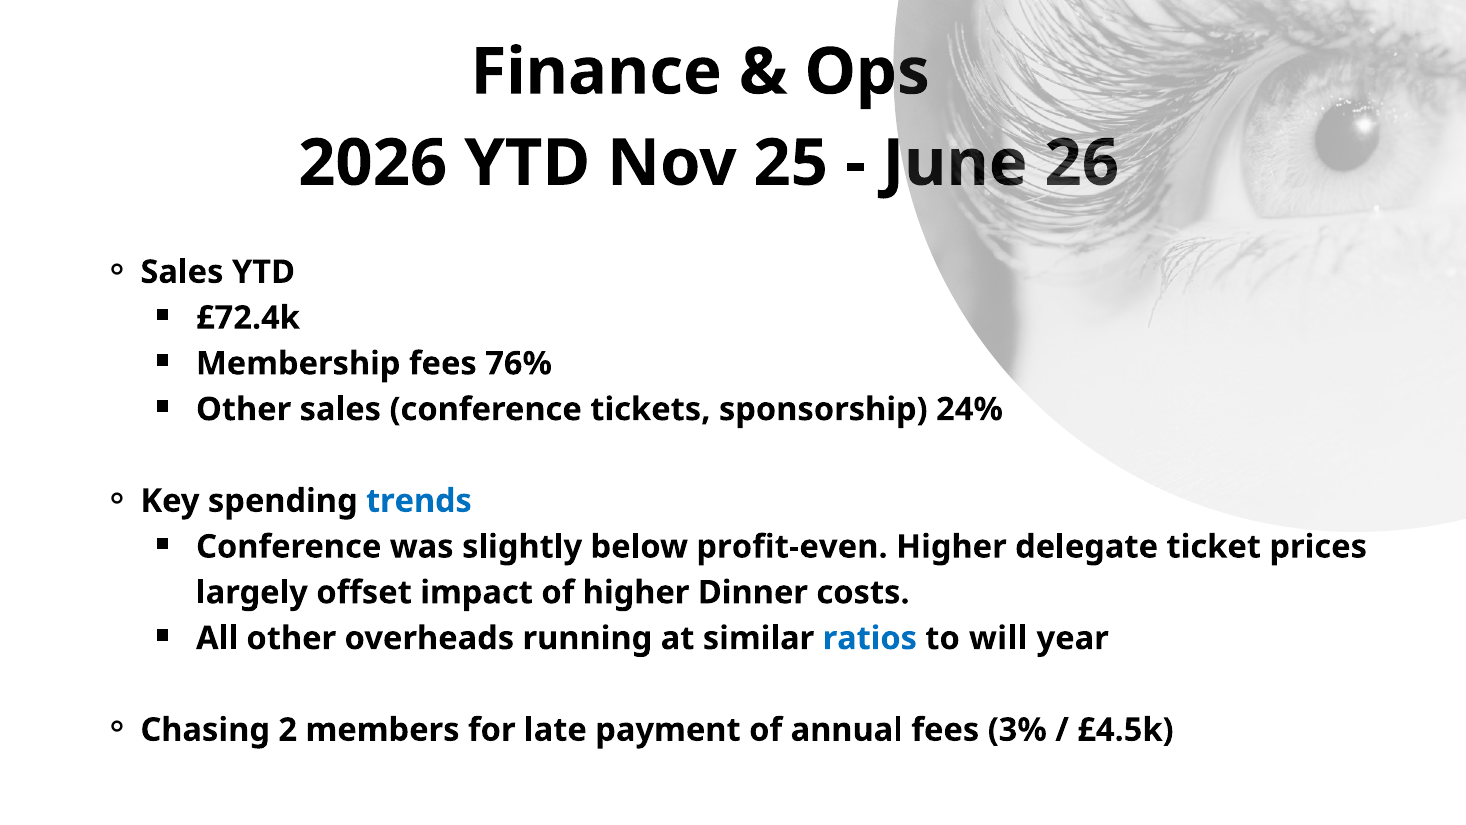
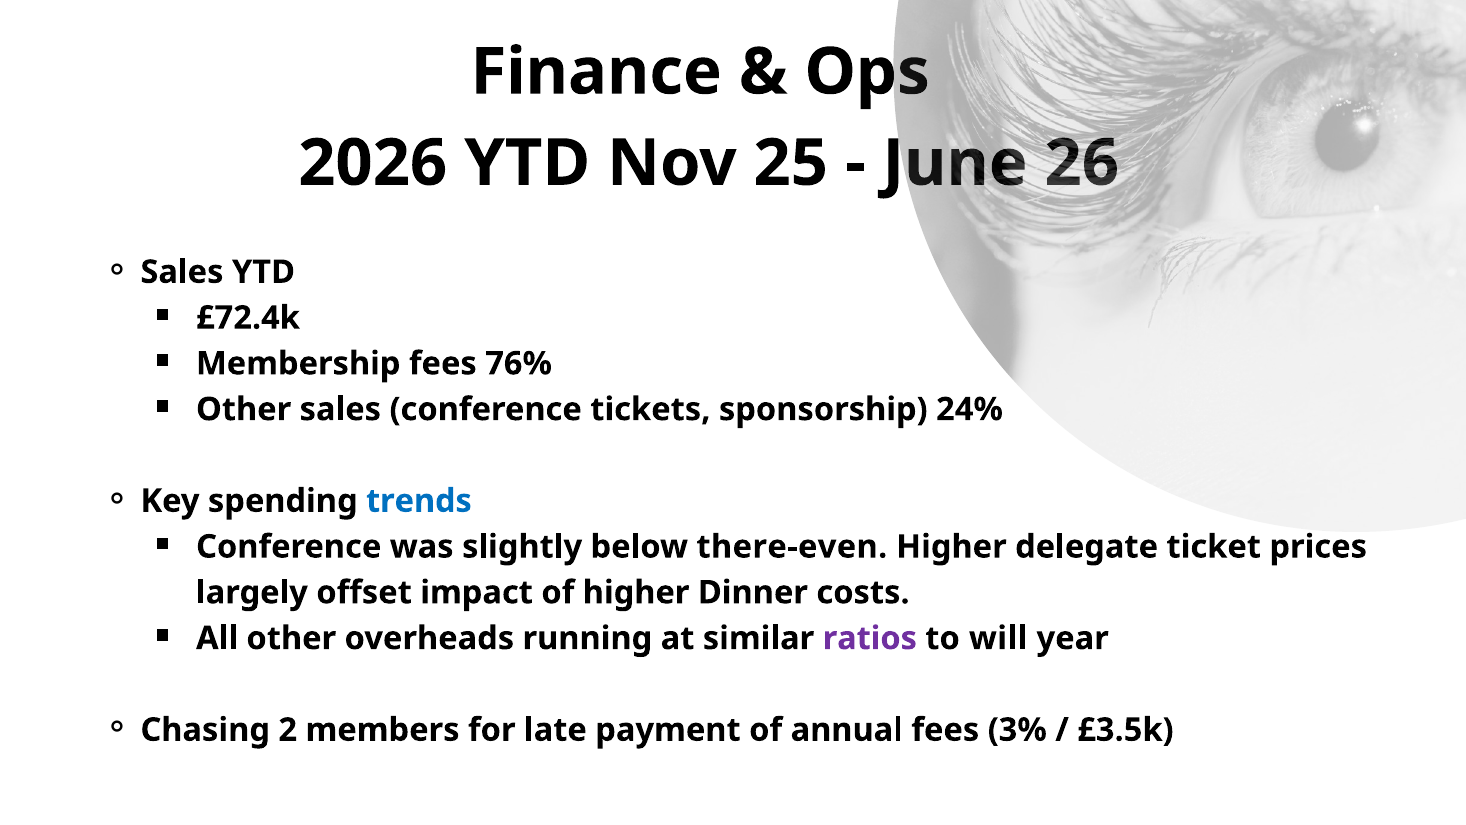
profit-even: profit-even -> there-even
ratios colour: blue -> purple
£4.5k: £4.5k -> £3.5k
